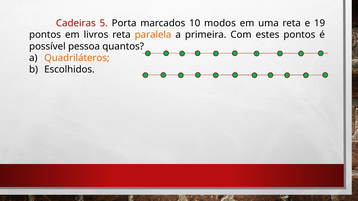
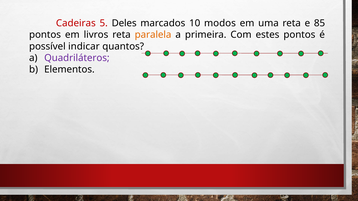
Porta: Porta -> Deles
19: 19 -> 85
pessoa: pessoa -> indicar
Quadriláteros colour: orange -> purple
Escolhidos: Escolhidos -> Elementos
